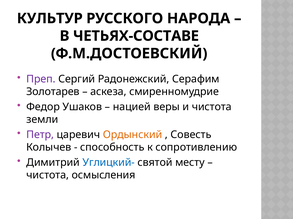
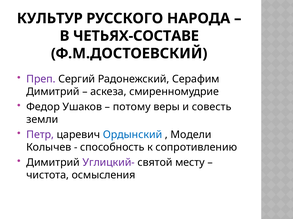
Золотарев at (53, 92): Золотарев -> Димитрий
нацией: нацией -> потому
и чистота: чистота -> совесть
Ордынский colour: orange -> blue
Совесть: Совесть -> Модели
Углицкий- colour: blue -> purple
